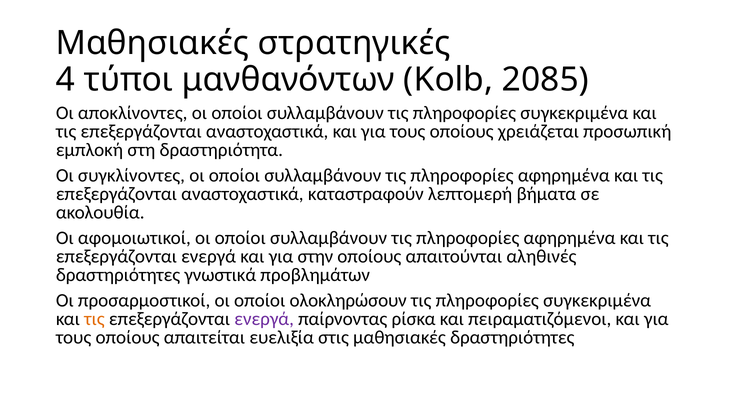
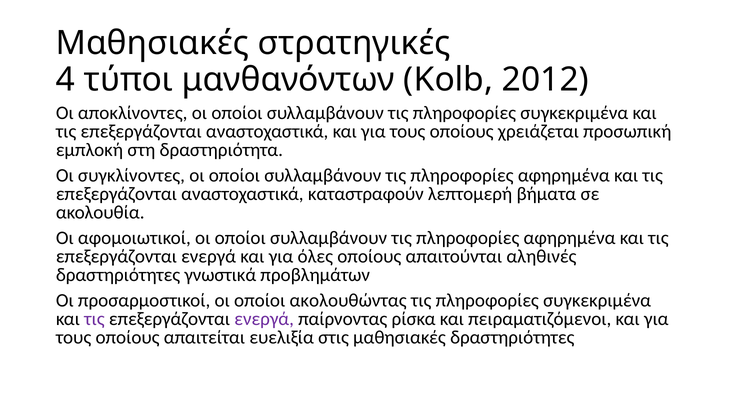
2085: 2085 -> 2012
στην: στην -> όλες
ολοκληρώσουν: ολοκληρώσουν -> ακολουθώντας
τις at (94, 319) colour: orange -> purple
